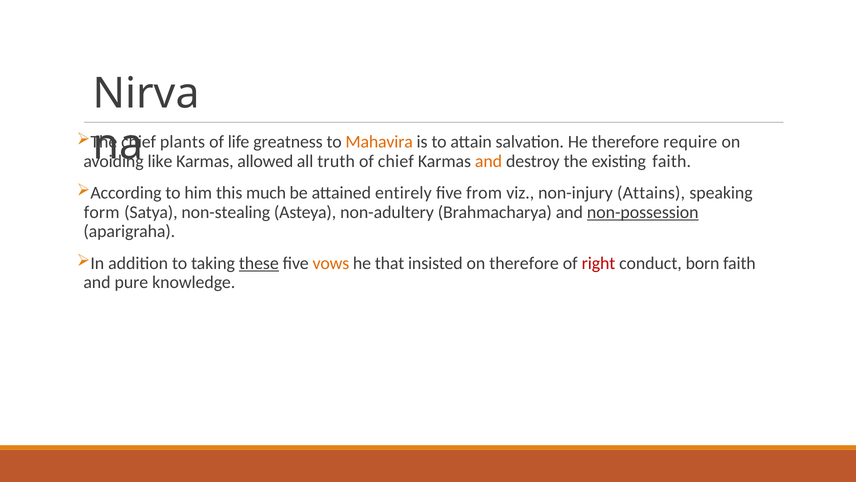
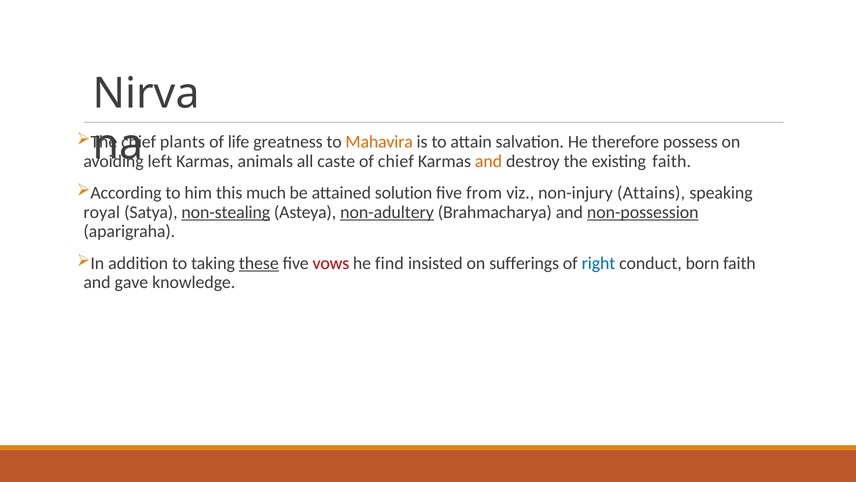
require: require -> possess
like: like -> left
allowed: allowed -> animals
truth: truth -> caste
entirely: entirely -> solution
form: form -> royal
non-stealing underline: none -> present
non-adultery underline: none -> present
vows colour: orange -> red
that: that -> find
on therefore: therefore -> sufferings
right colour: red -> blue
pure: pure -> gave
